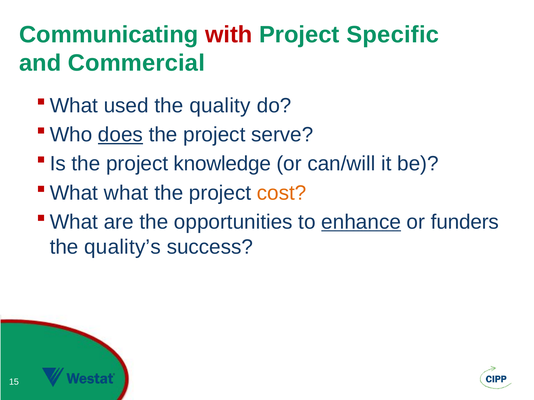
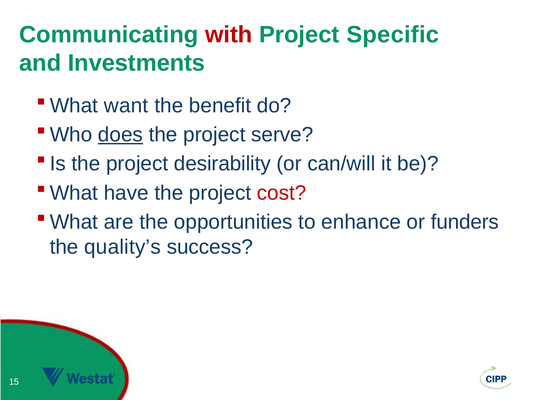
Commercial: Commercial -> Investments
used: used -> want
quality: quality -> benefit
knowledge: knowledge -> desirability
what: what -> have
cost colour: orange -> red
enhance underline: present -> none
